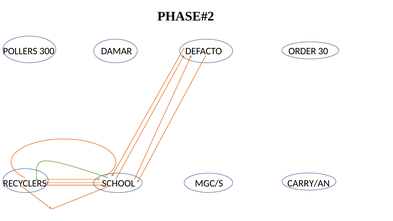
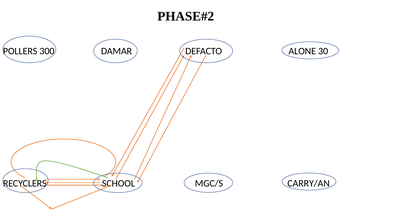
ORDER: ORDER -> ALONE
